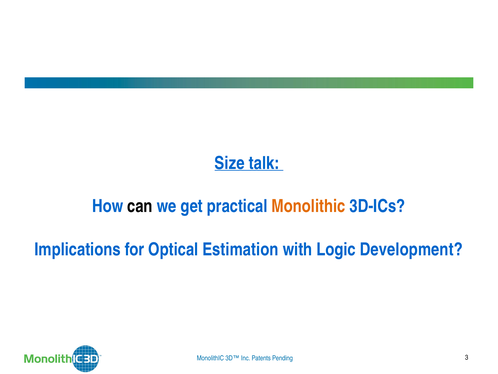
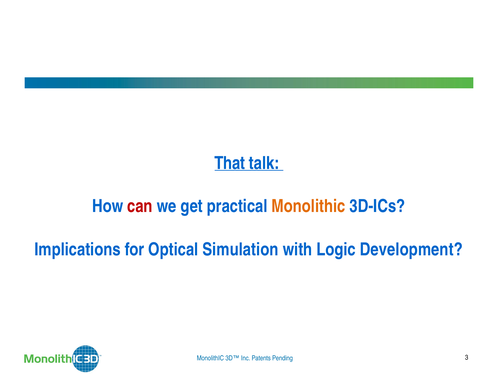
Size: Size -> That
can colour: black -> red
Estimation: Estimation -> Simulation
